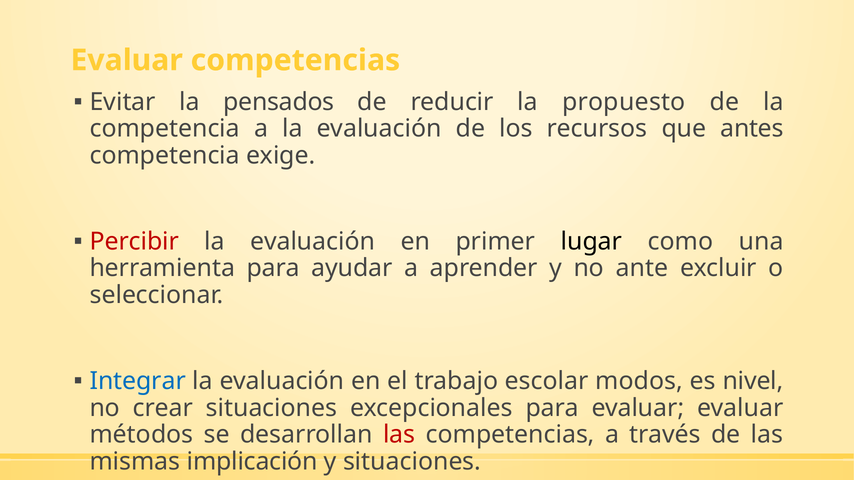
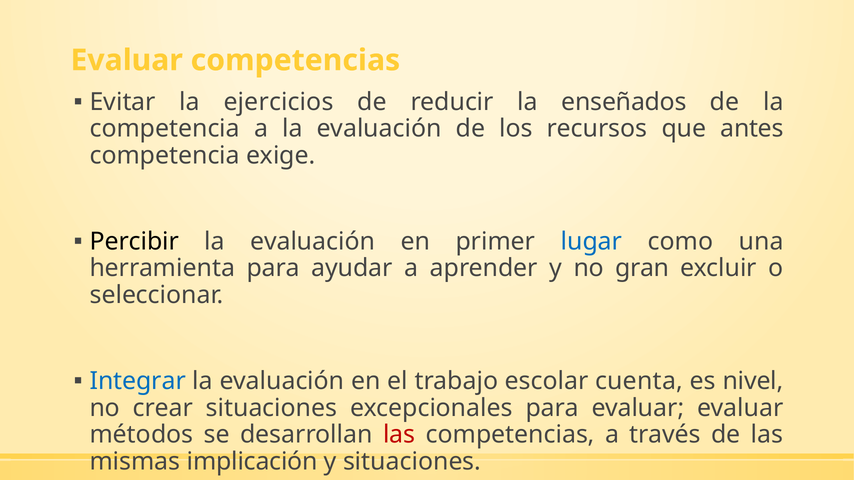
pensados: pensados -> ejercicios
propuesto: propuesto -> enseñados
Percibir colour: red -> black
lugar colour: black -> blue
ante: ante -> gran
modos: modos -> cuenta
